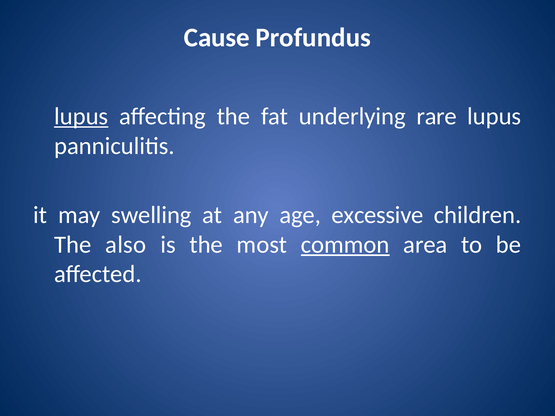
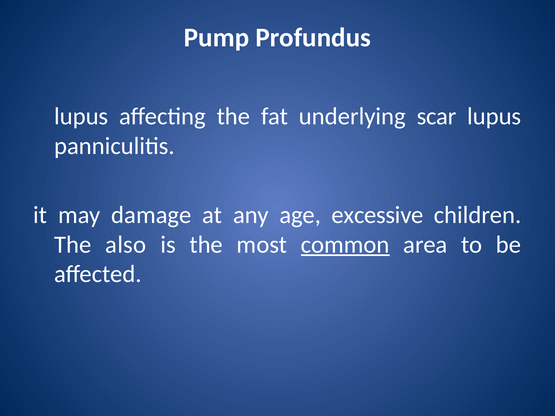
Cause: Cause -> Pump
lupus at (81, 116) underline: present -> none
rare: rare -> scar
swelling: swelling -> damage
